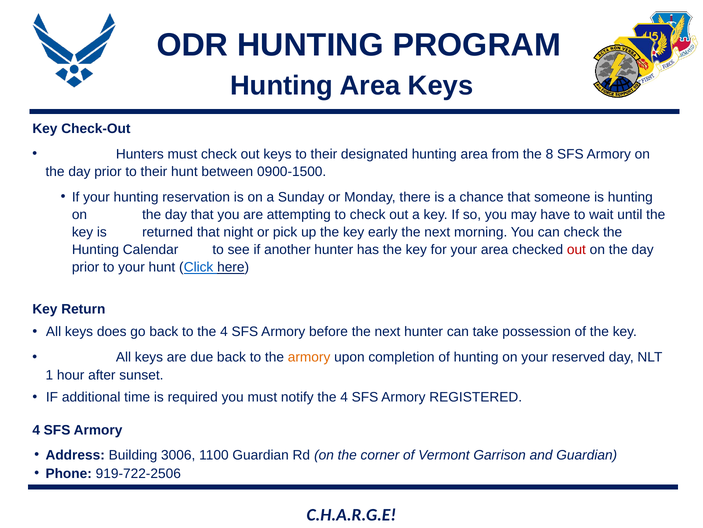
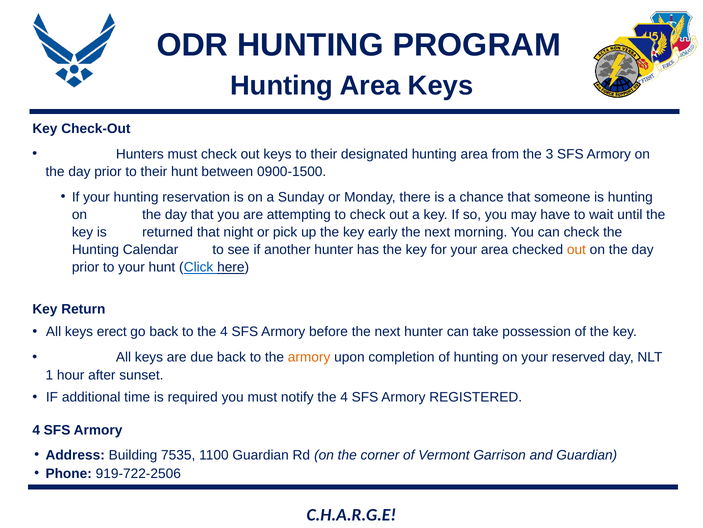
8: 8 -> 3
out at (576, 249) colour: red -> orange
does: does -> erect
3006: 3006 -> 7535
